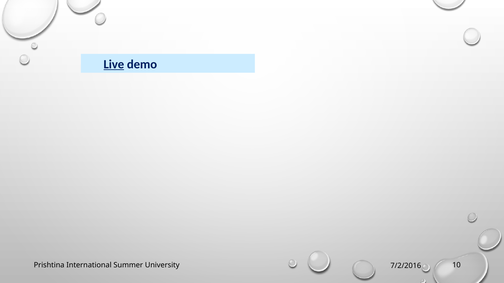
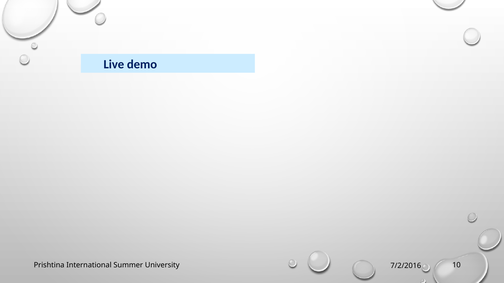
Live underline: present -> none
